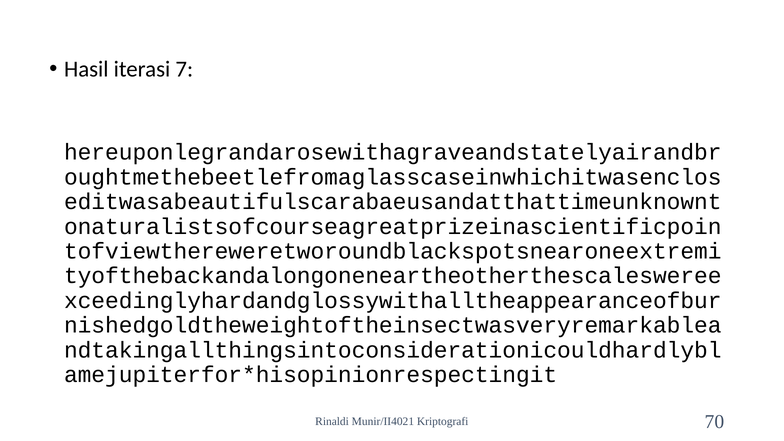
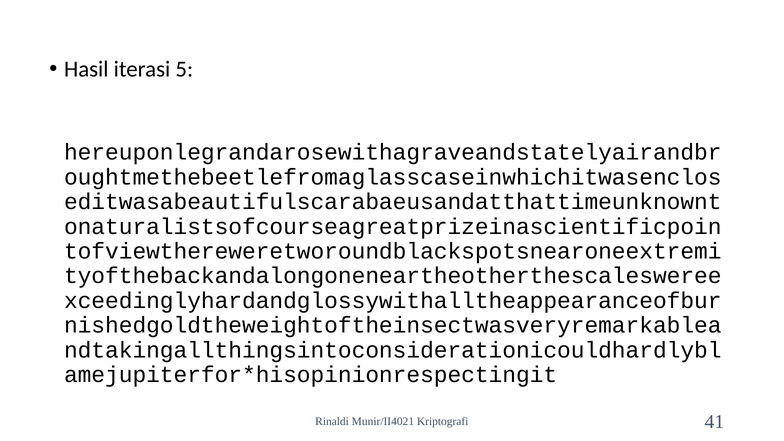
7: 7 -> 5
70: 70 -> 41
